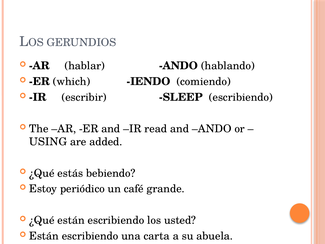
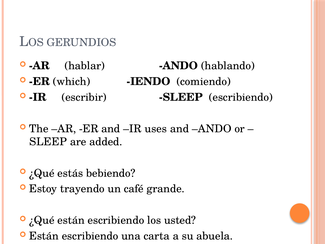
read: read -> uses
USING at (48, 142): USING -> SLEEP
periódico: periódico -> trayendo
